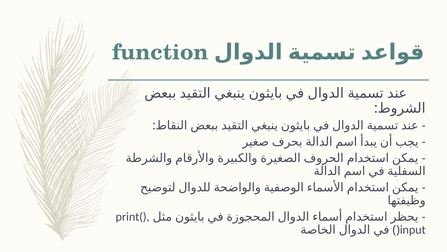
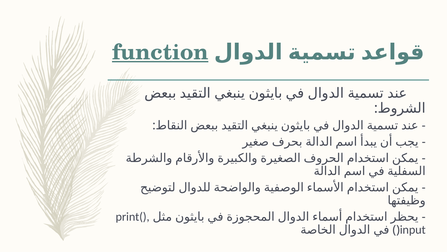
function underline: none -> present
